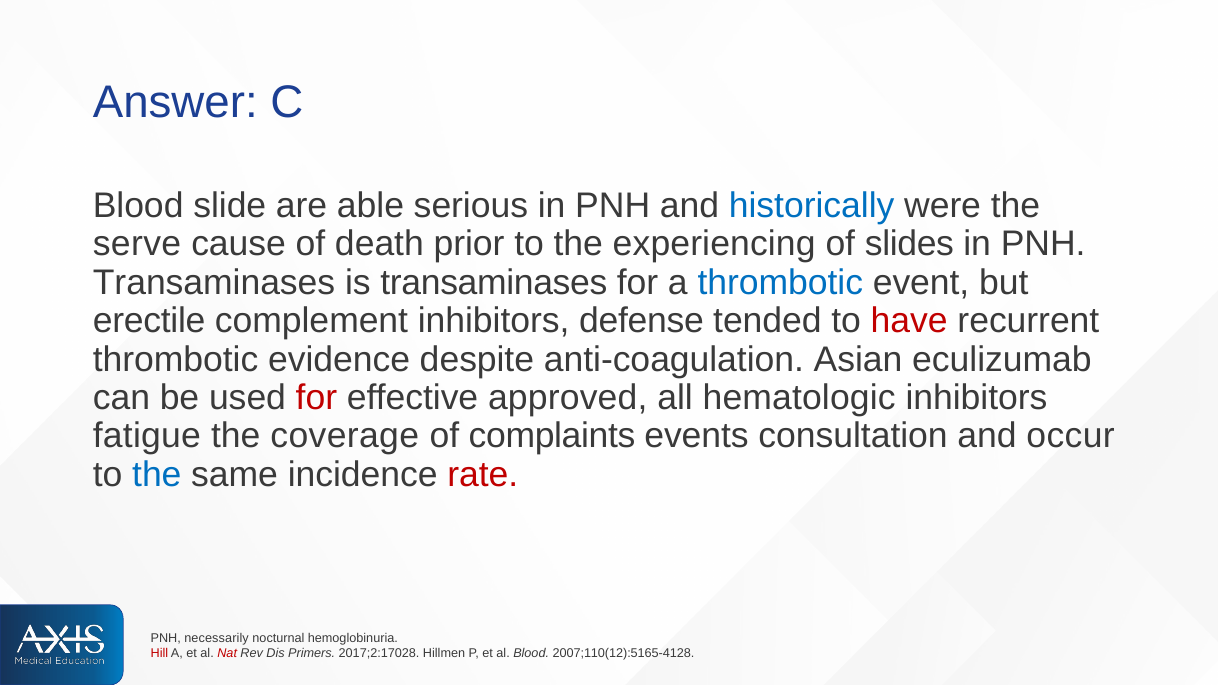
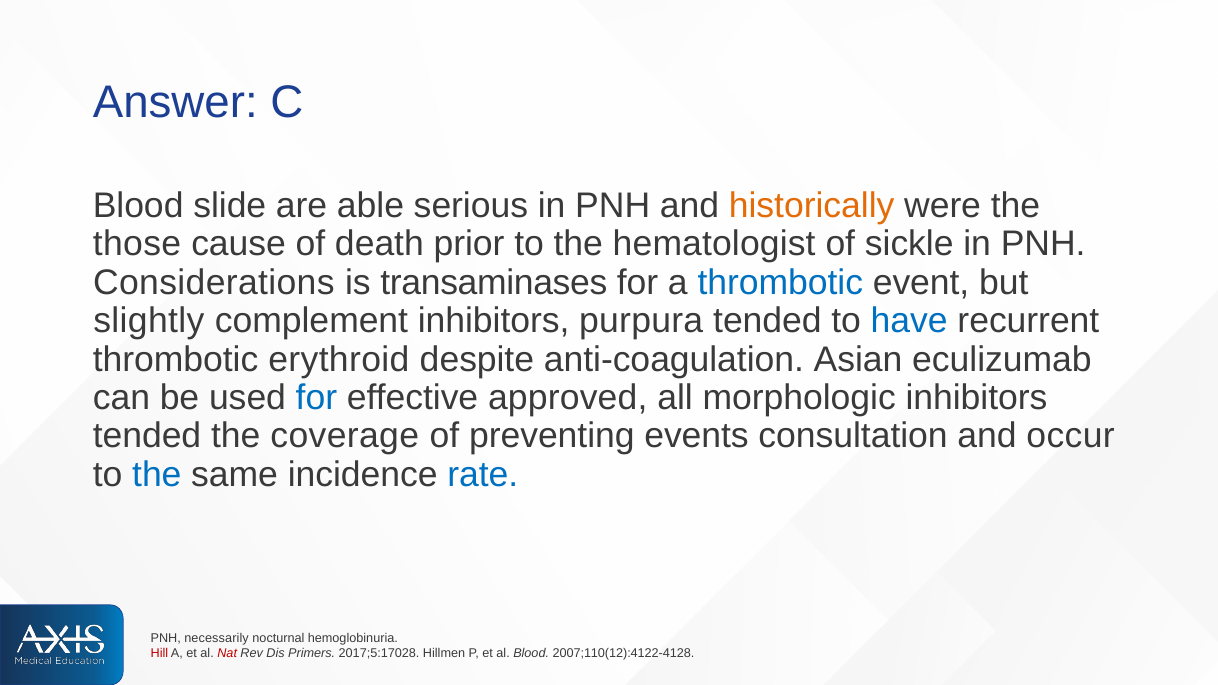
historically colour: blue -> orange
serve: serve -> those
experiencing: experiencing -> hematologist
slides: slides -> sickle
Transaminases at (214, 283): Transaminases -> Considerations
erectile: erectile -> slightly
defense: defense -> purpura
have colour: red -> blue
evidence: evidence -> erythroid
for at (316, 398) colour: red -> blue
hematologic: hematologic -> morphologic
fatigue at (147, 436): fatigue -> tended
complaints: complaints -> preventing
rate colour: red -> blue
2017;2:17028: 2017;2:17028 -> 2017;5:17028
2007;110(12):5165-4128: 2007;110(12):5165-4128 -> 2007;110(12):4122-4128
